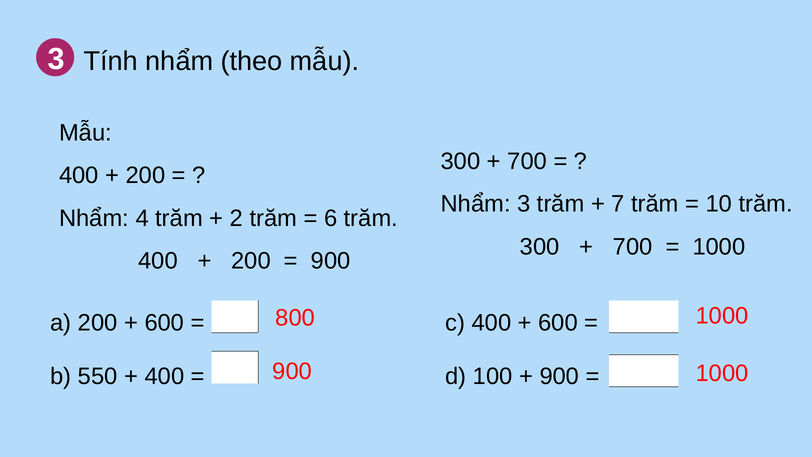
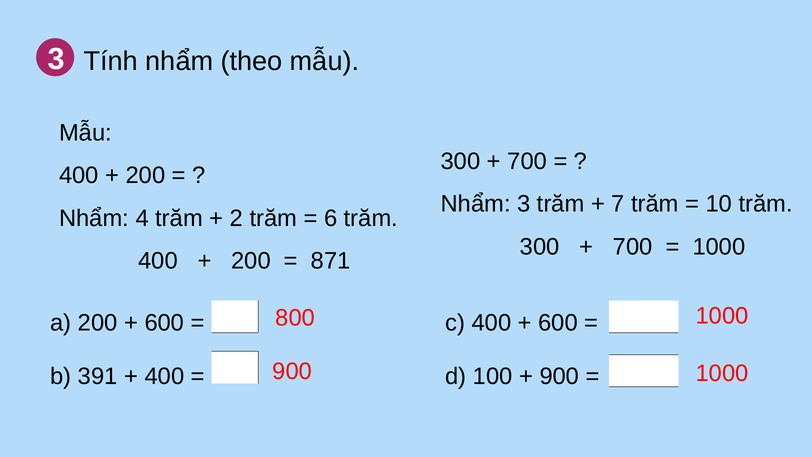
900 at (331, 261): 900 -> 871
550: 550 -> 391
